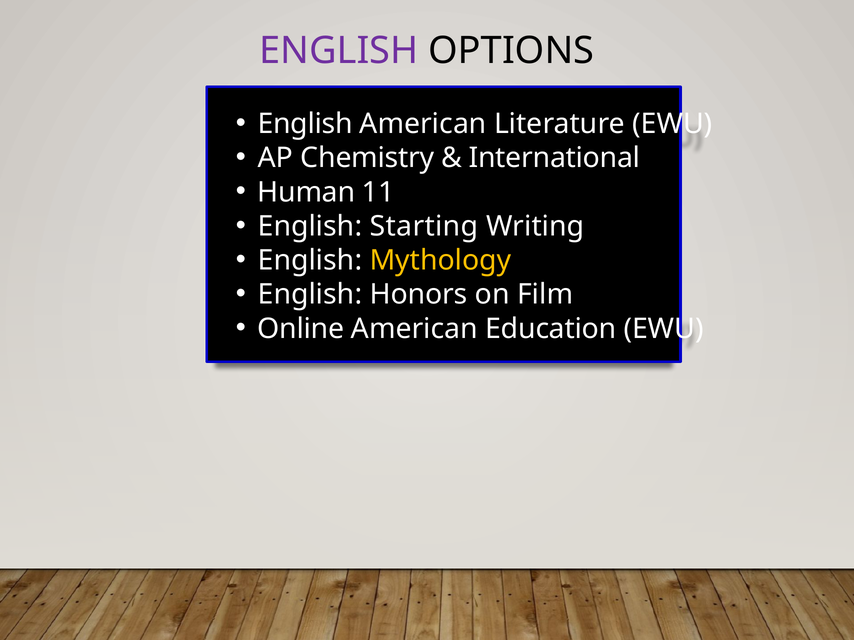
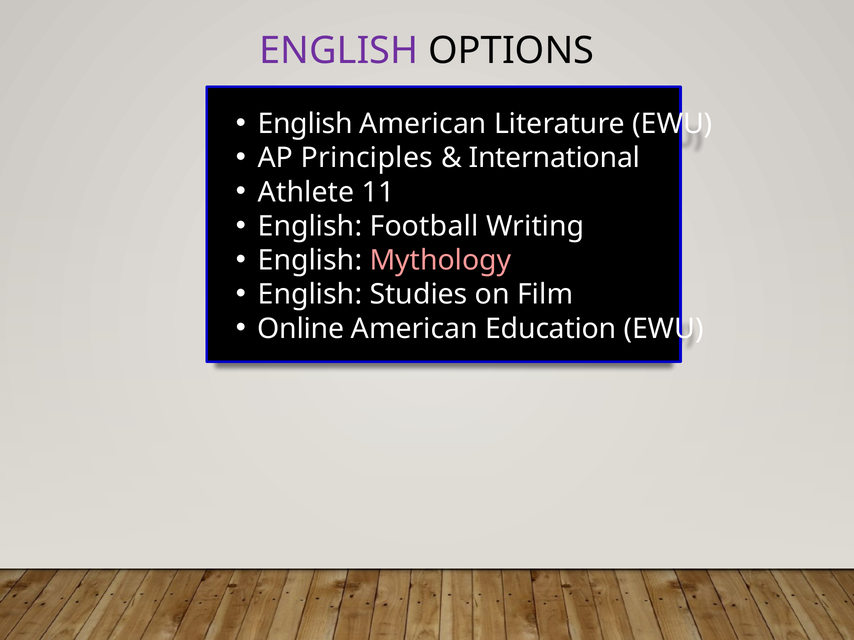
Chemistry: Chemistry -> Principles
Human: Human -> Athlete
Starting: Starting -> Football
Mythology colour: yellow -> pink
Honors: Honors -> Studies
